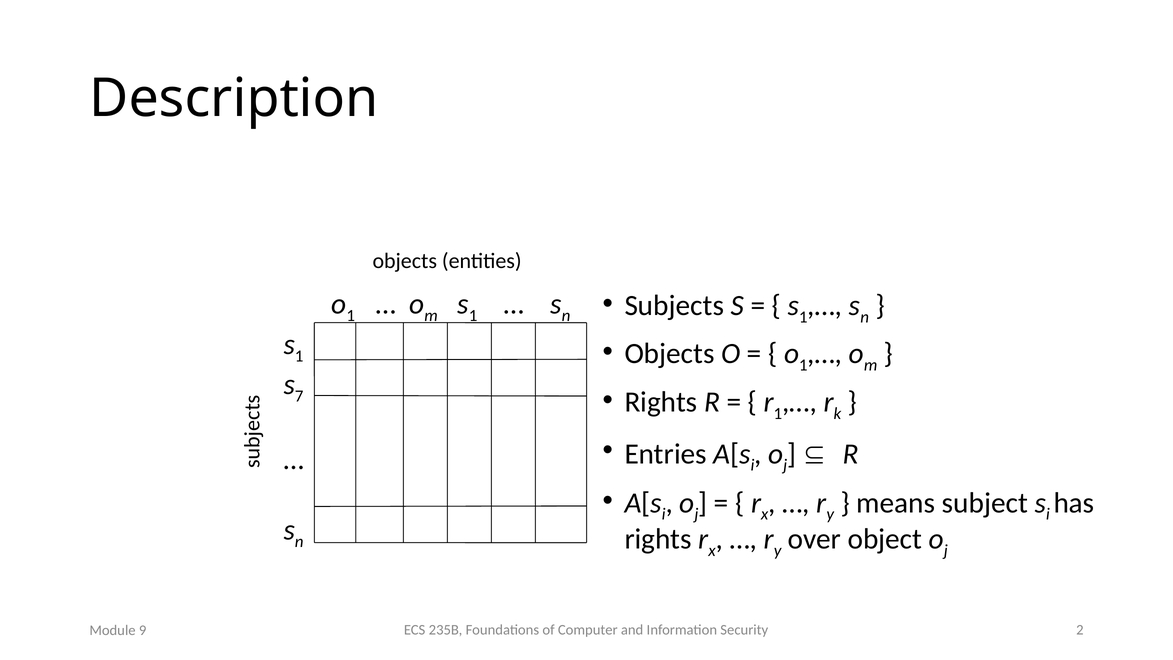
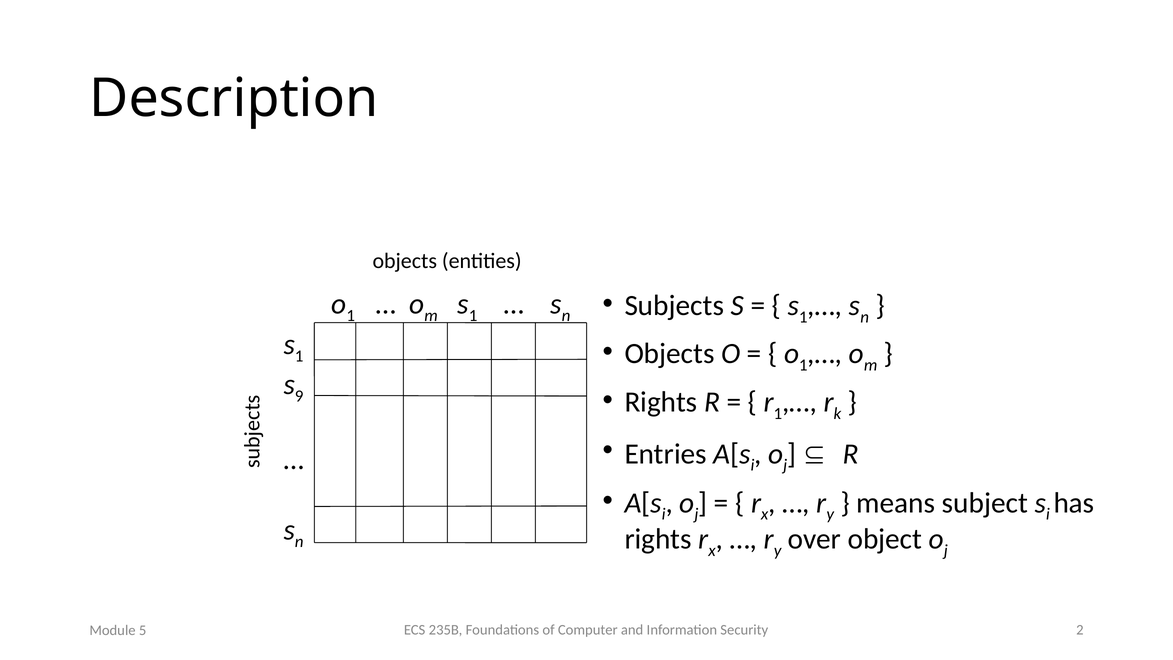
7: 7 -> 9
9: 9 -> 5
